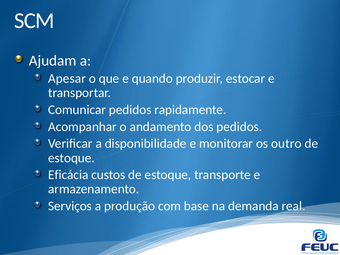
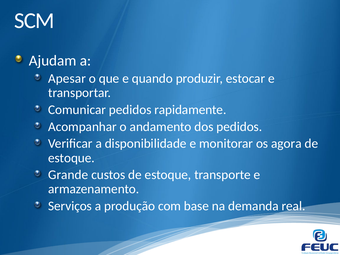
outro: outro -> agora
Eficácia: Eficácia -> Grande
